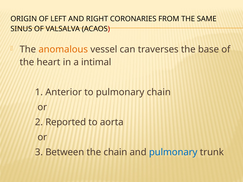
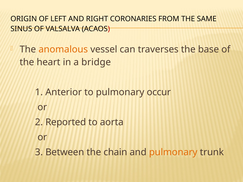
intimal: intimal -> bridge
pulmonary chain: chain -> occur
pulmonary at (173, 152) colour: blue -> orange
